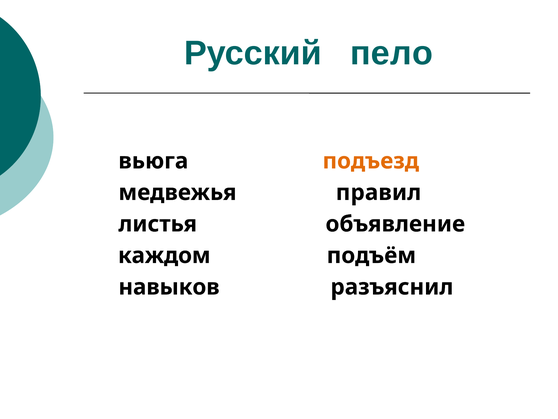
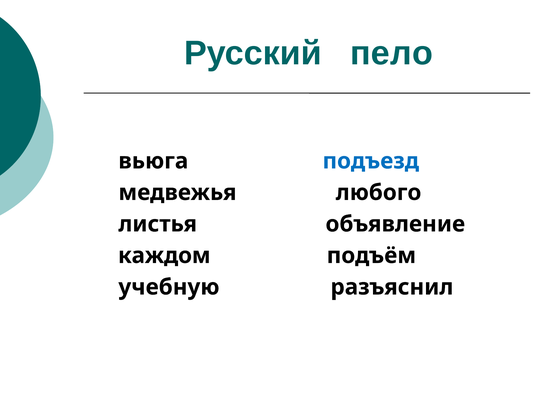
подъезд colour: orange -> blue
правил: правил -> любого
навыков: навыков -> учебную
